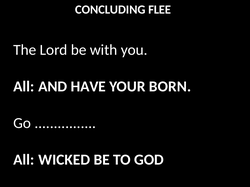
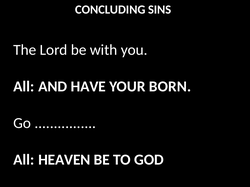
FLEE: FLEE -> SINS
WICKED: WICKED -> HEAVEN
